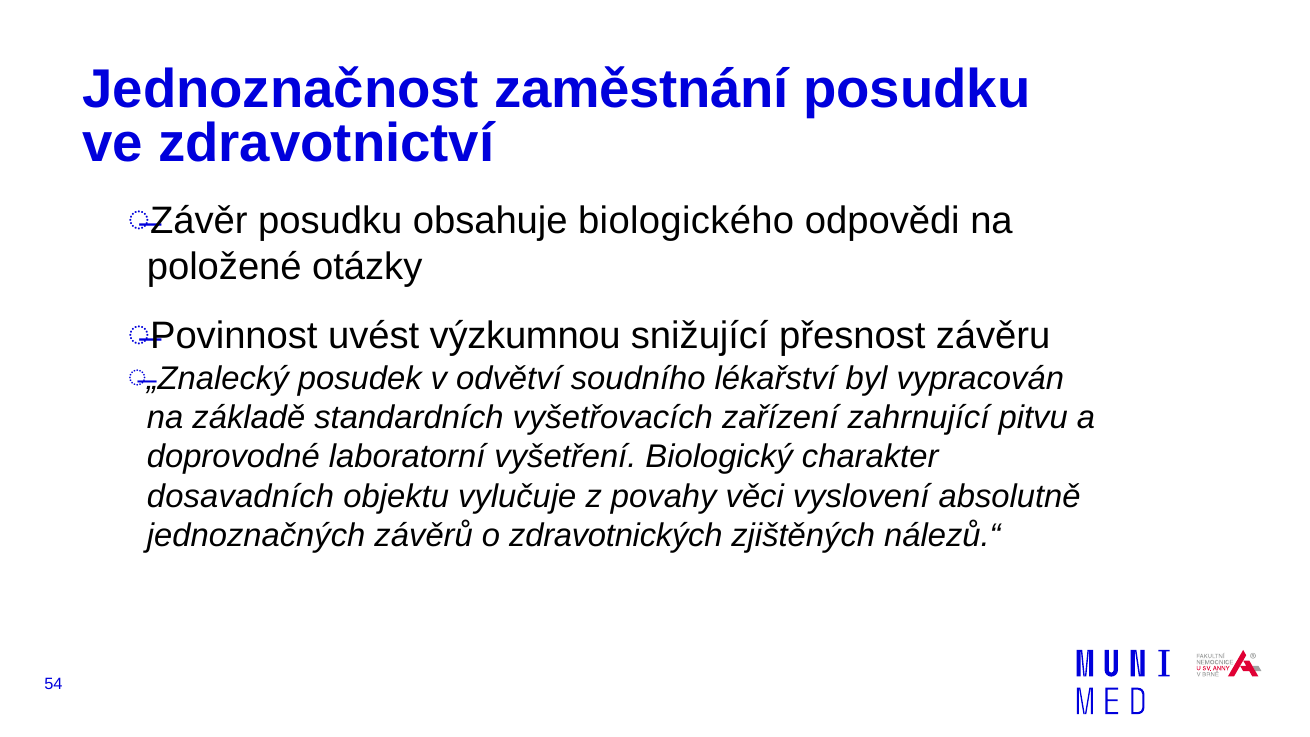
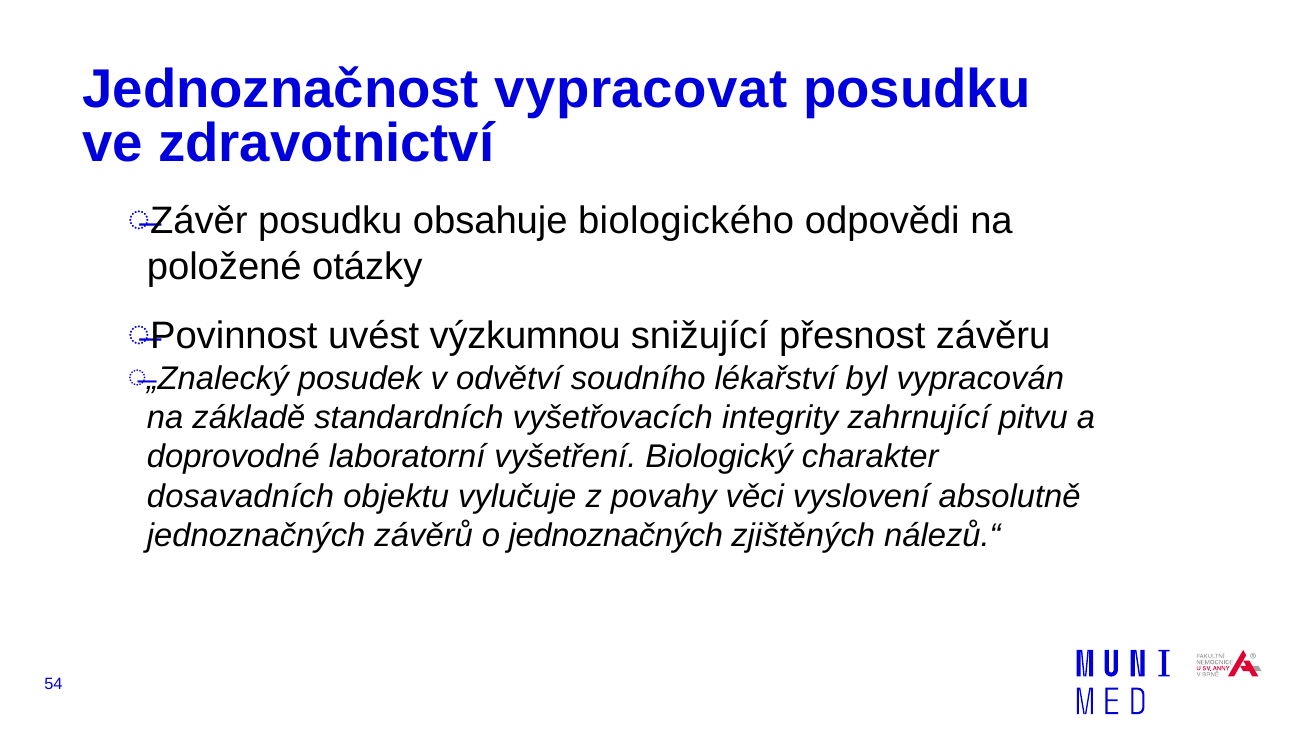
zaměstnání: zaměstnání -> vypracovat
zařízení: zařízení -> integrity
o zdravotnických: zdravotnických -> jednoznačných
